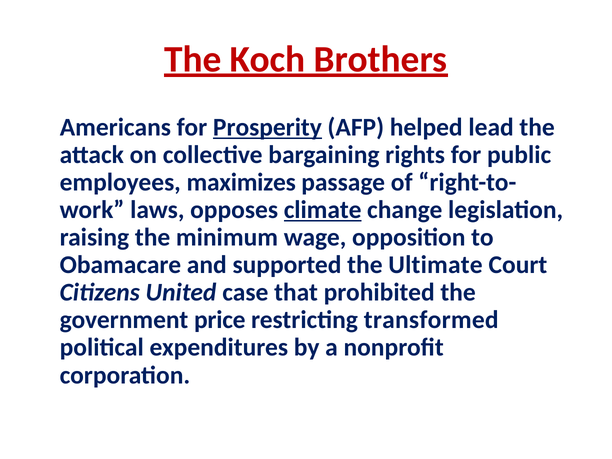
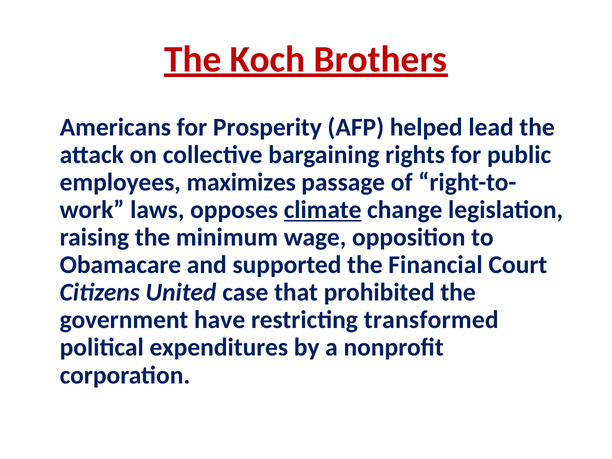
Prosperity underline: present -> none
Ultimate: Ultimate -> Financial
price: price -> have
